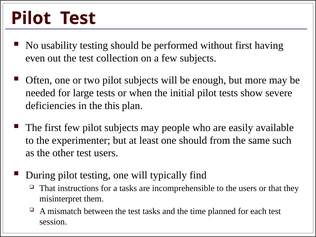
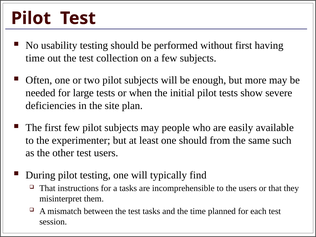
even at (35, 58): even -> time
this: this -> site
